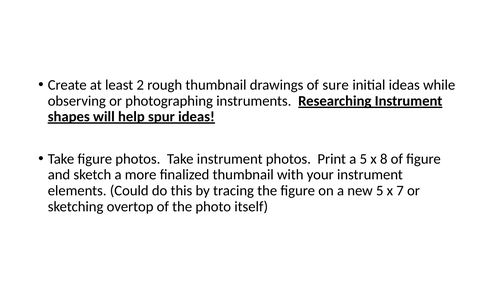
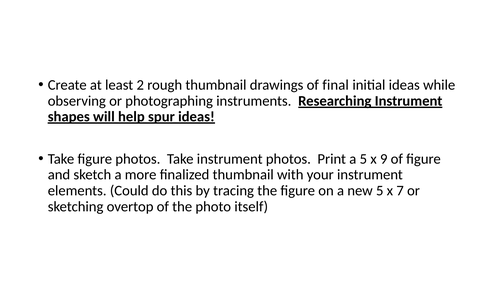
sure: sure -> final
8: 8 -> 9
